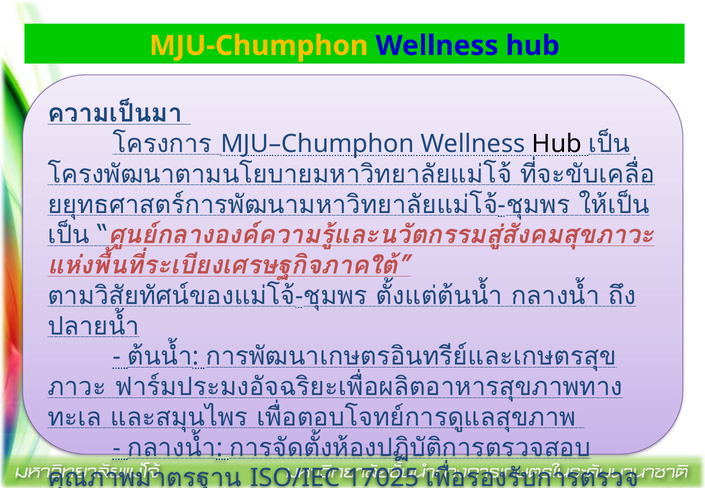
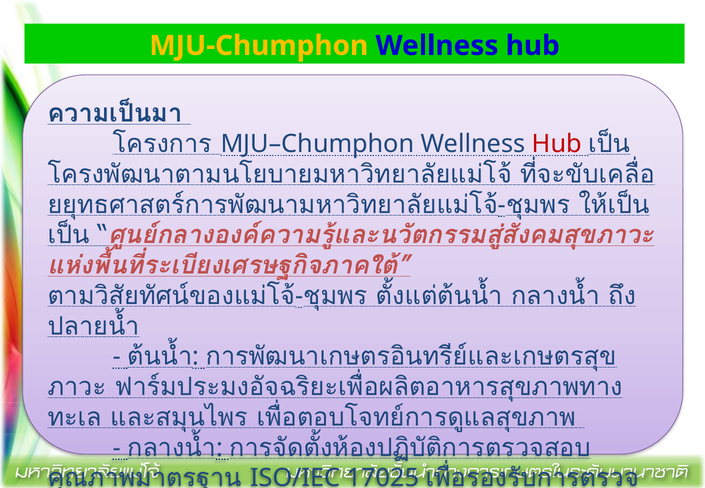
Hub at (557, 144) colour: black -> red
